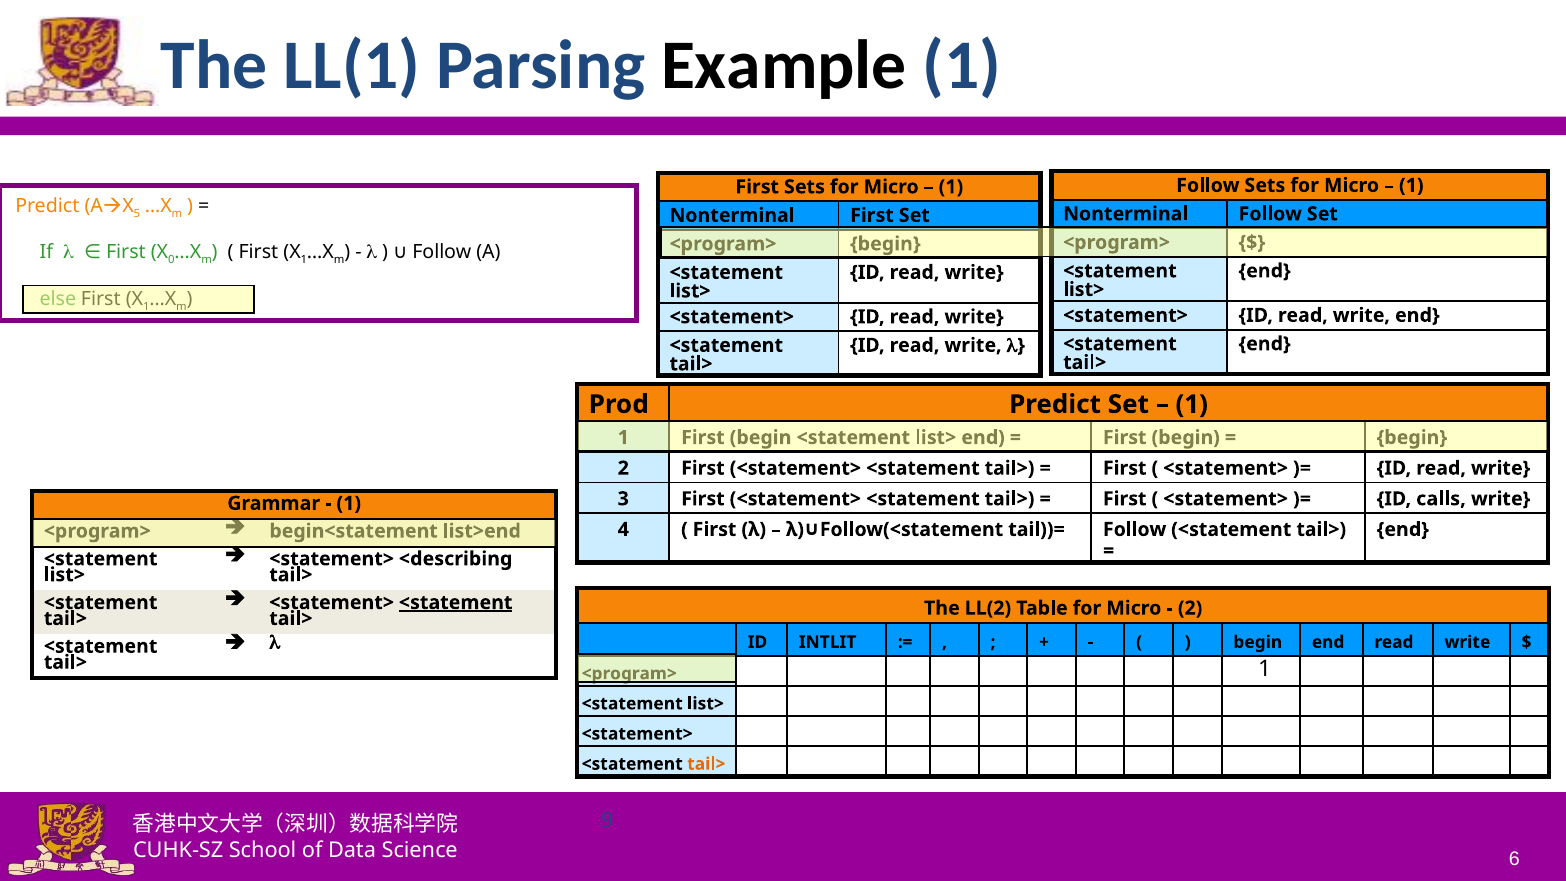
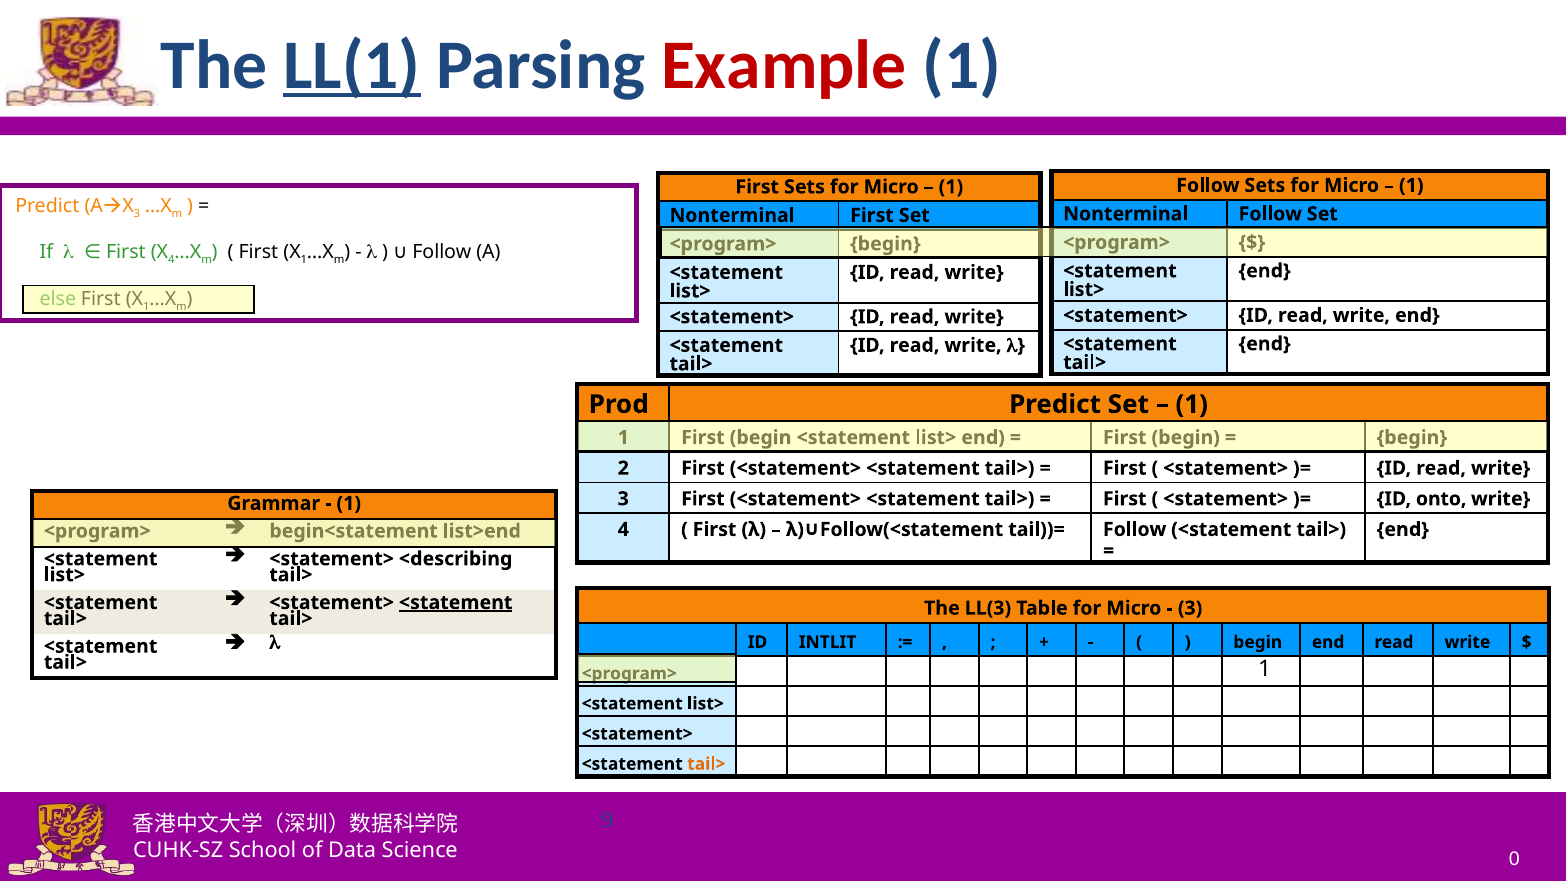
LL(1 underline: none -> present
Example colour: black -> red
5 at (137, 214): 5 -> 3
0 at (171, 260): 0 -> 4
calls: calls -> onto
LL(2: LL(2 -> LL(3
2 at (1190, 608): 2 -> 3
6: 6 -> 0
